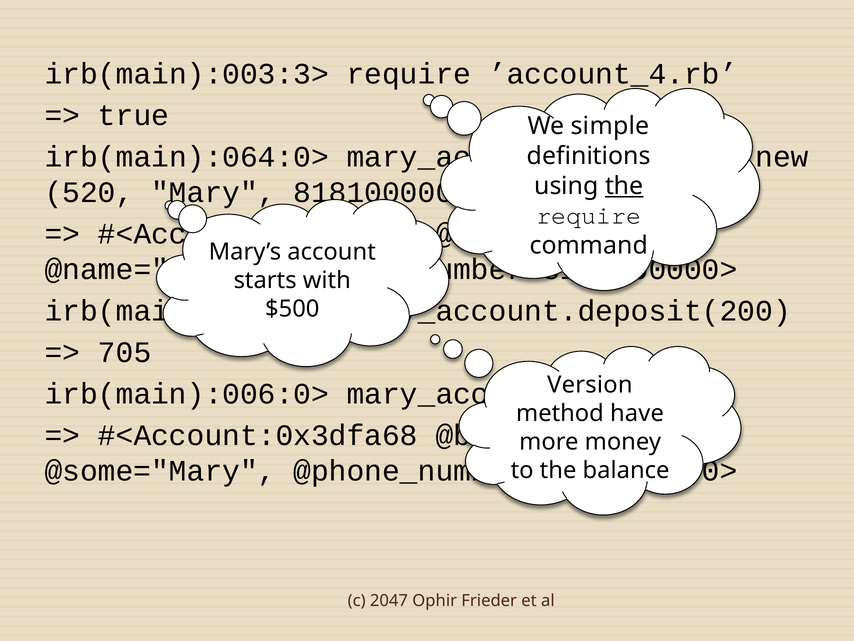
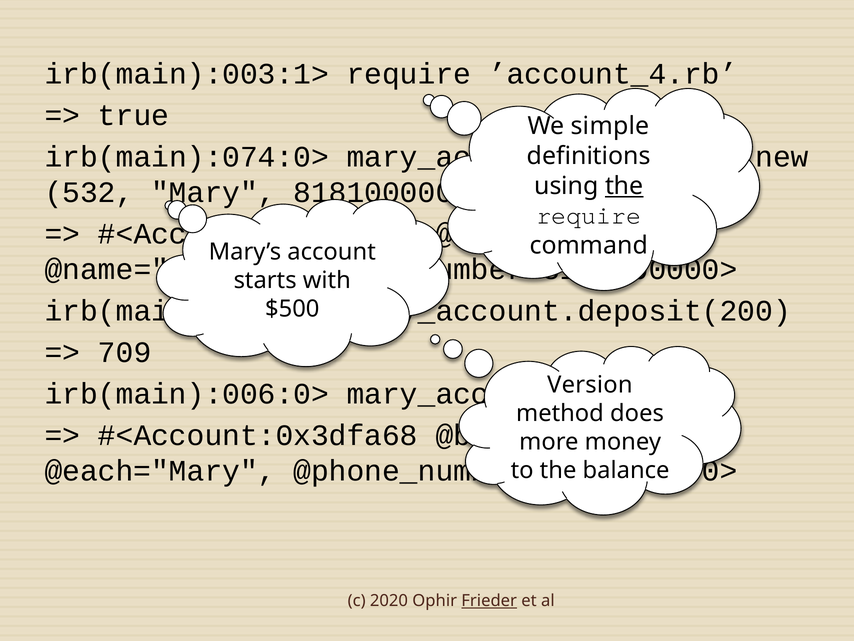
irb(main):003:3>: irb(main):003:3> -> irb(main):003:1>
irb(main):064:0>: irb(main):064:0> -> irb(main):074:0>
520: 520 -> 532
705: 705 -> 709
have: have -> does
@some="Mary: @some="Mary -> @each="Mary
2047: 2047 -> 2020
Frieder underline: none -> present
